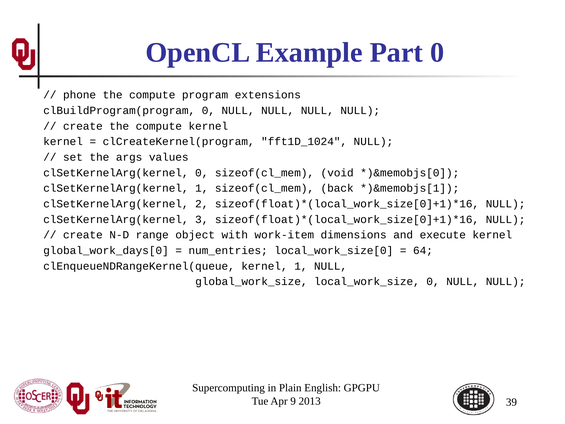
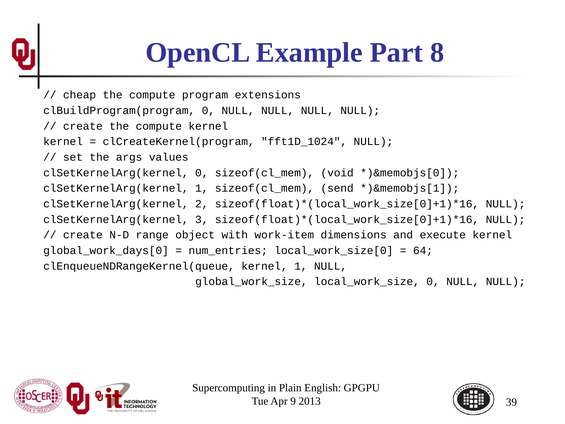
Part 0: 0 -> 8
phone: phone -> cheap
back: back -> send
